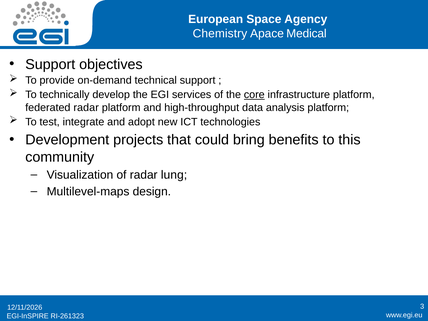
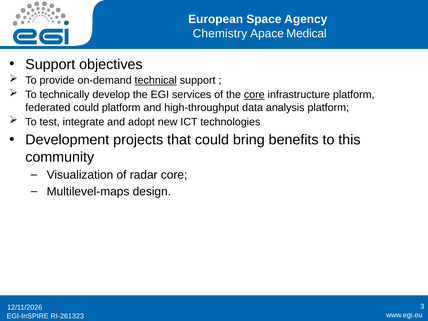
technical underline: none -> present
federated radar: radar -> could
radar lung: lung -> core
